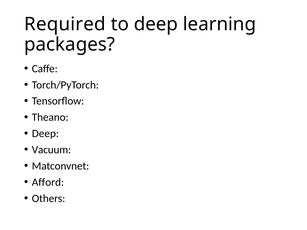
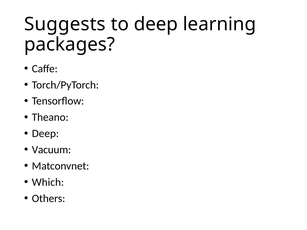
Required: Required -> Suggests
Afford: Afford -> Which
